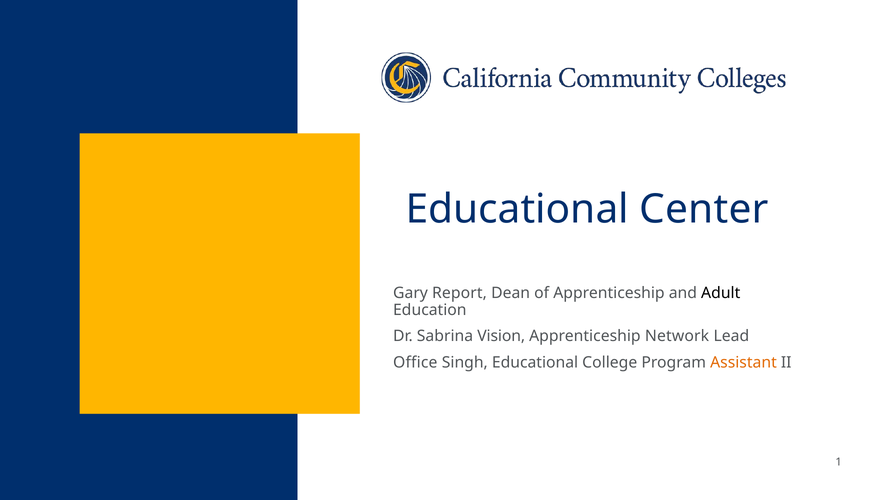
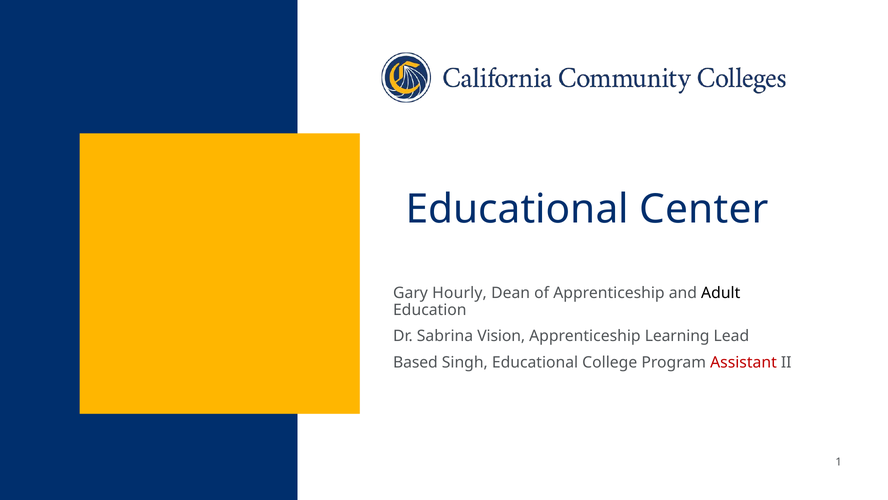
Report: Report -> Hourly
Network: Network -> Learning
Office: Office -> Based
Assistant colour: orange -> red
